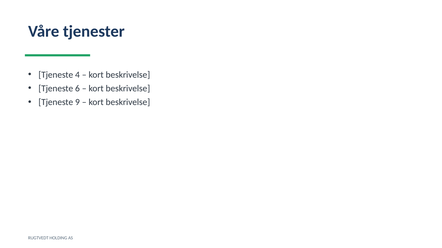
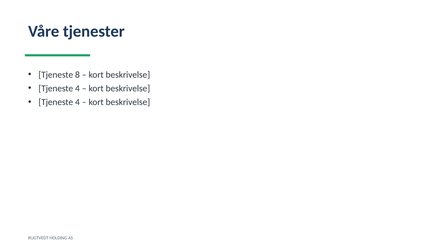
4: 4 -> 8
6 at (77, 89): 6 -> 4
9 at (77, 103): 9 -> 4
